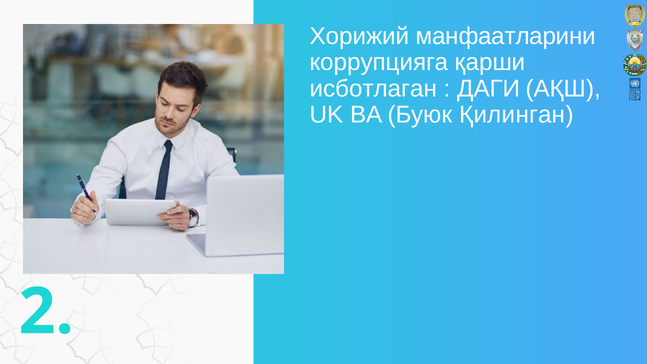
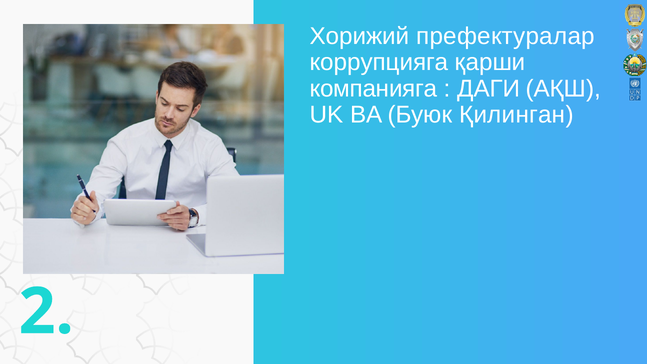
манфаатларини: манфаатларини -> префектуралар
исботлаган: исботлаган -> компанияга
